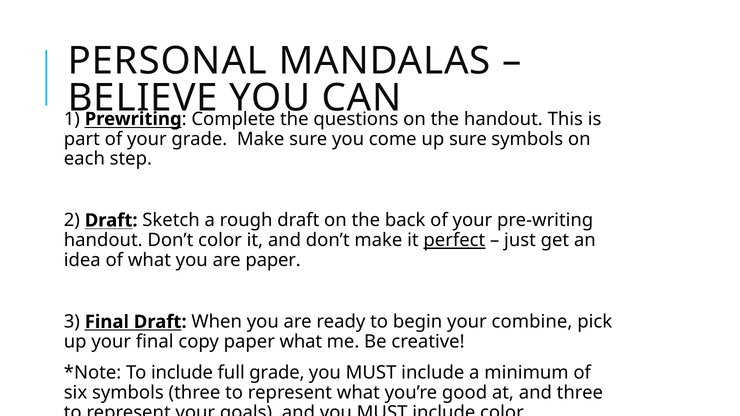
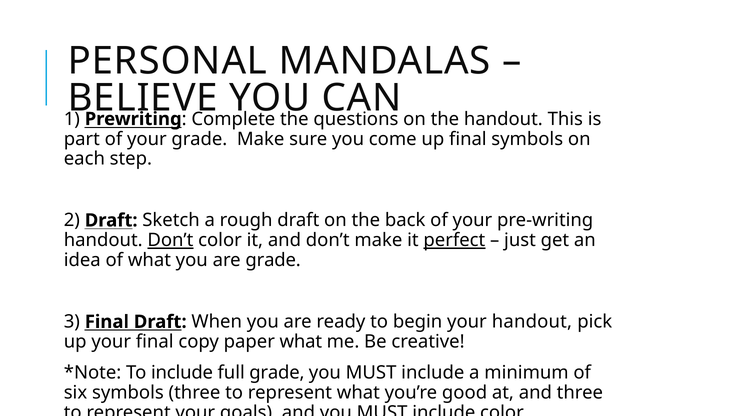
up sure: sure -> final
Don’t at (170, 240) underline: none -> present
are paper: paper -> grade
your combine: combine -> handout
